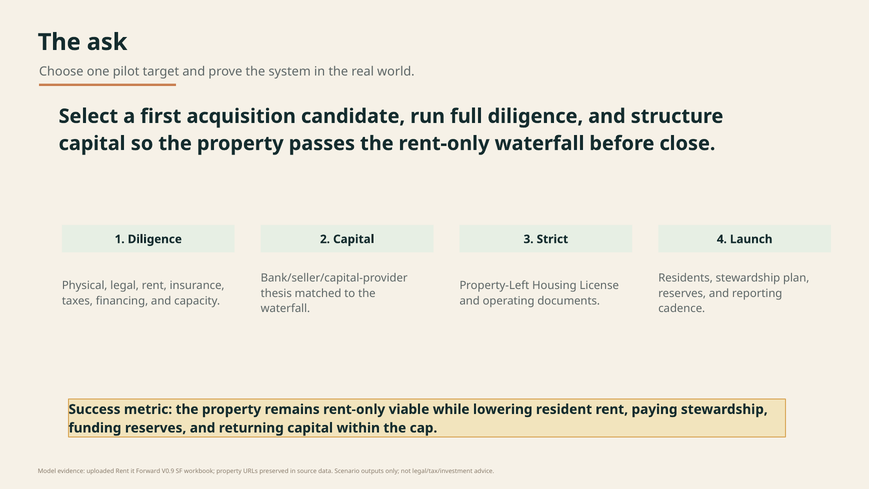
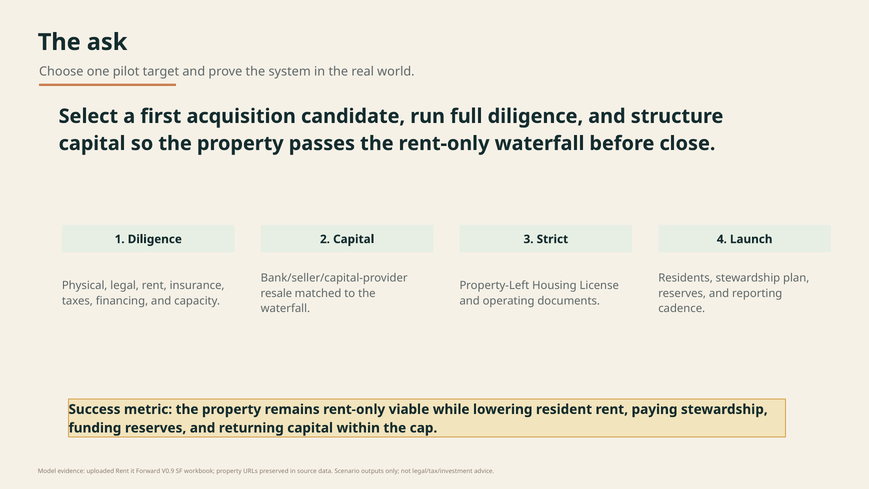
thesis: thesis -> resale
